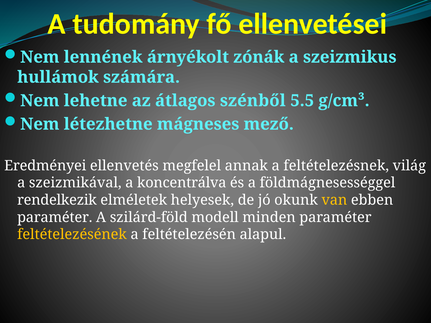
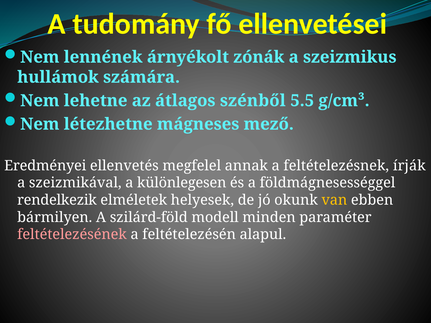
világ: világ -> írják
koncentrálva: koncentrálva -> különlegesen
paraméter at (55, 217): paraméter -> bármilyen
feltételezésének colour: yellow -> pink
